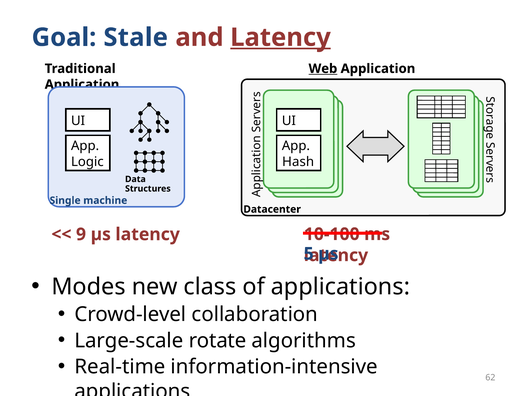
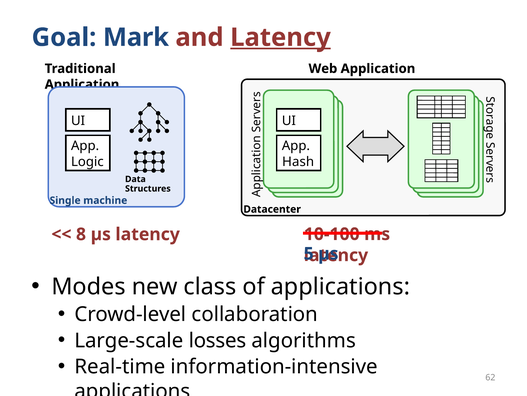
Stale: Stale -> Mark
Web underline: present -> none
9: 9 -> 8
rotate: rotate -> losses
